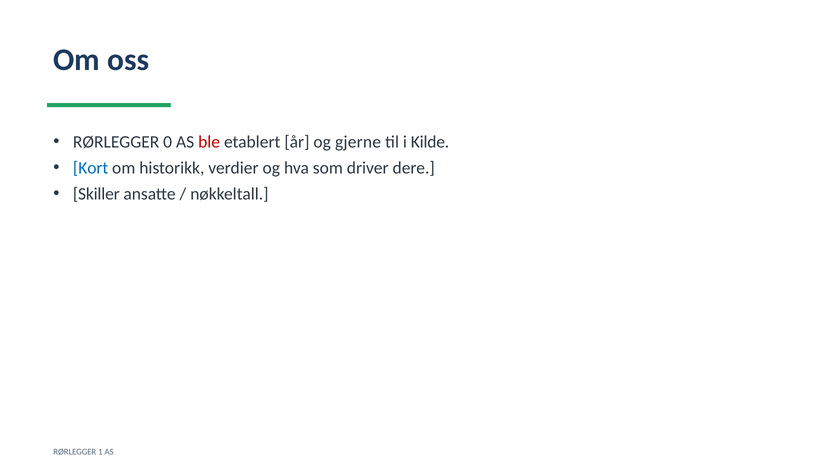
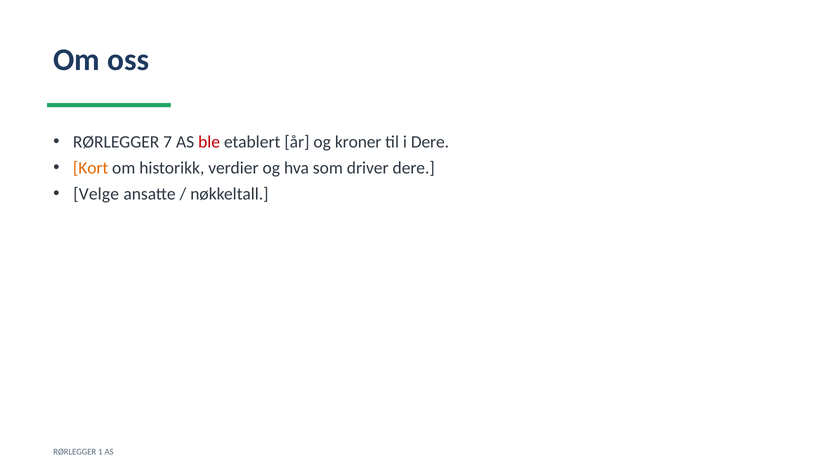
0: 0 -> 7
gjerne: gjerne -> kroner
i Kilde: Kilde -> Dere
Kort colour: blue -> orange
Skiller: Skiller -> Velge
